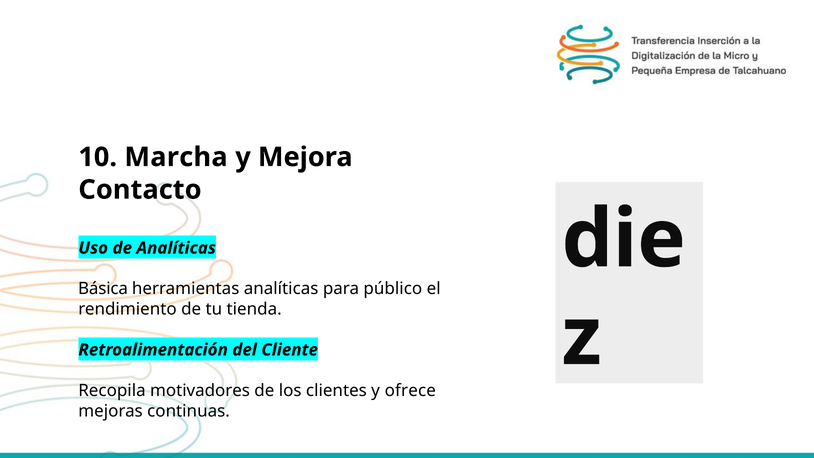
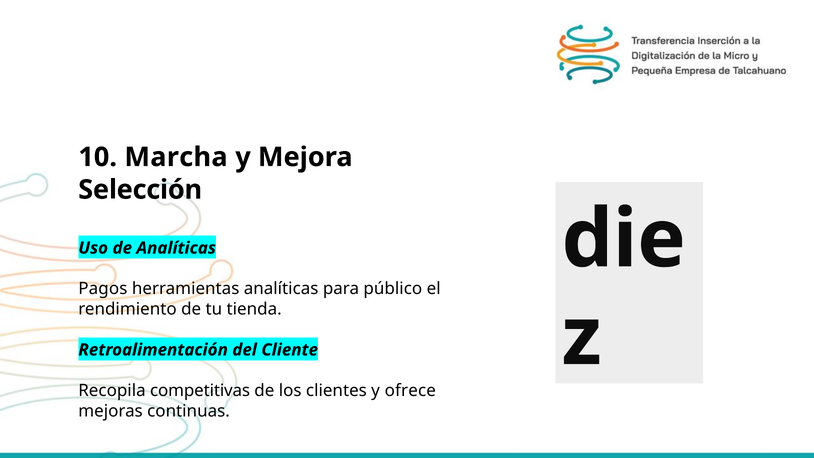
Contacto: Contacto -> Selección
Básica: Básica -> Pagos
motivadores: motivadores -> competitivas
